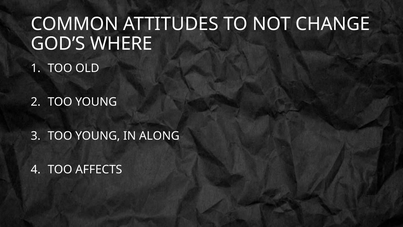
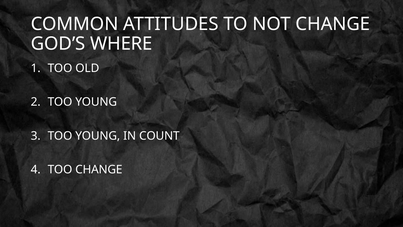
ALONG: ALONG -> COUNT
TOO AFFECTS: AFFECTS -> CHANGE
